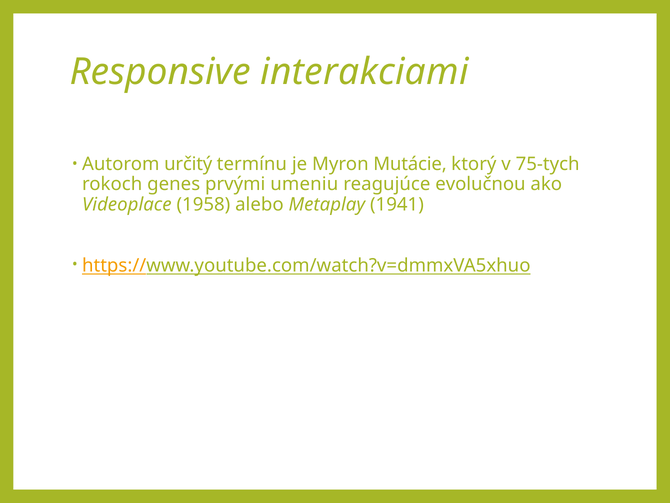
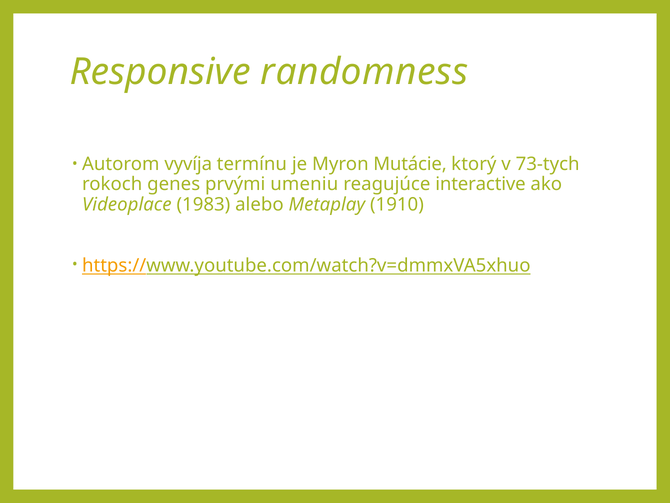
interakciami: interakciami -> randomness
určitý: určitý -> vyvíja
75-tych: 75-tych -> 73-tych
evolučnou: evolučnou -> interactive
1958: 1958 -> 1983
1941: 1941 -> 1910
